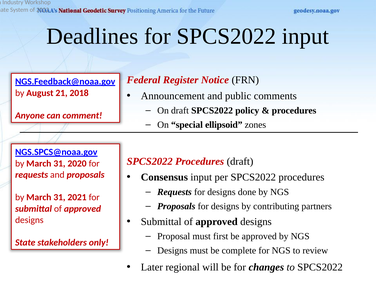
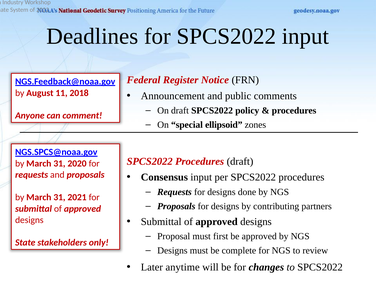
21: 21 -> 11
regional: regional -> anytime
